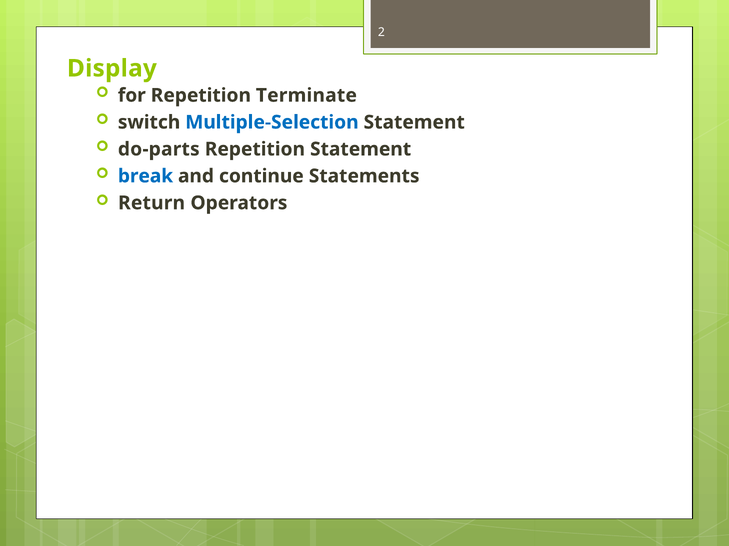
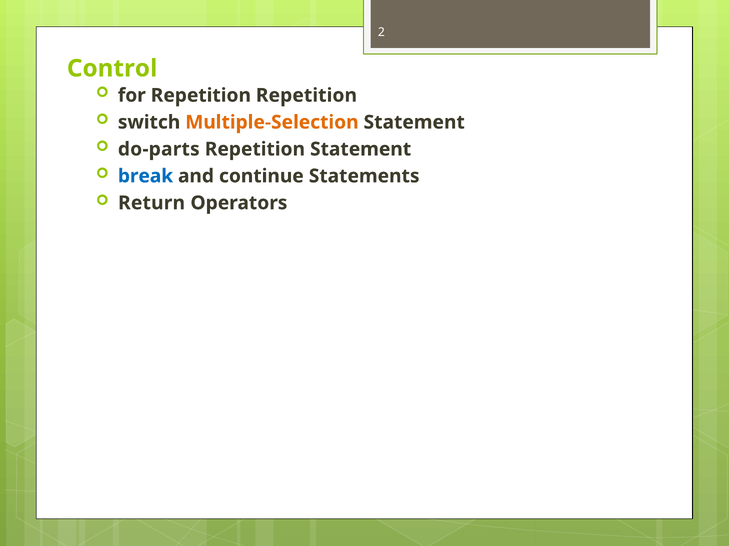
Display: Display -> Control
Repetition Terminate: Terminate -> Repetition
Multiple-Selection colour: blue -> orange
